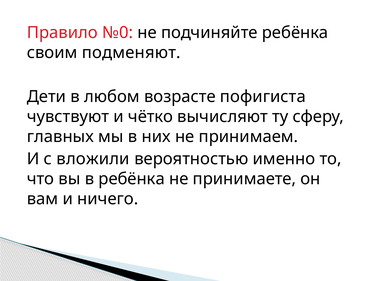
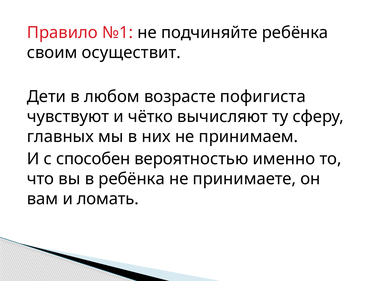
№0: №0 -> №1
подменяют: подменяют -> осуществит
вложили: вложили -> способен
ничего: ничего -> ломать
